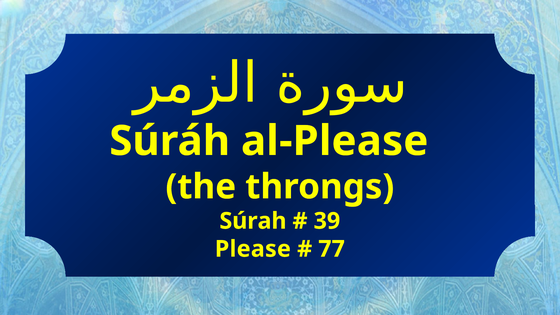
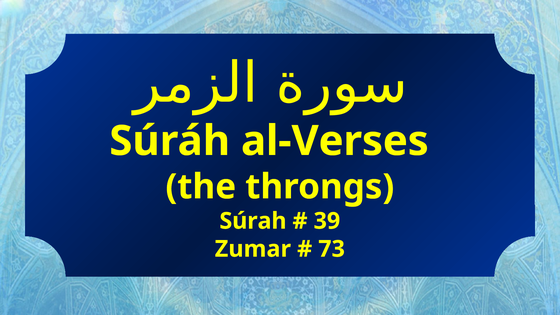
al-Please: al-Please -> al-Verses
Please: Please -> Zumar
77: 77 -> 73
